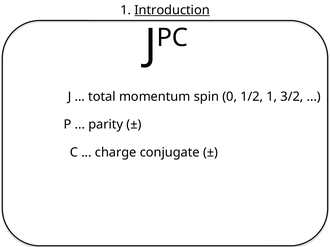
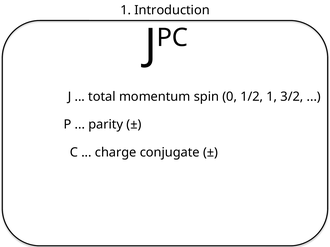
Introduction underline: present -> none
